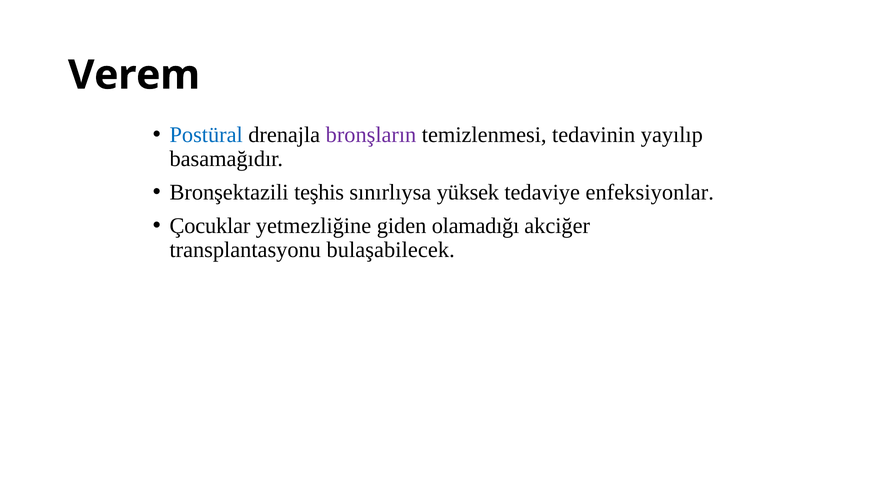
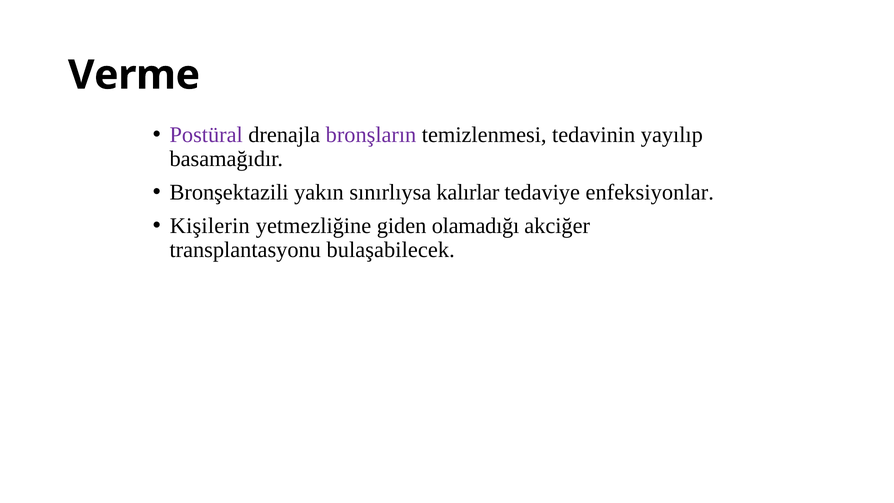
Verem: Verem -> Verme
Postüral colour: blue -> purple
teşhis: teşhis -> yakın
yüksek: yüksek -> kalırlar
Çocuklar: Çocuklar -> Kişilerin
